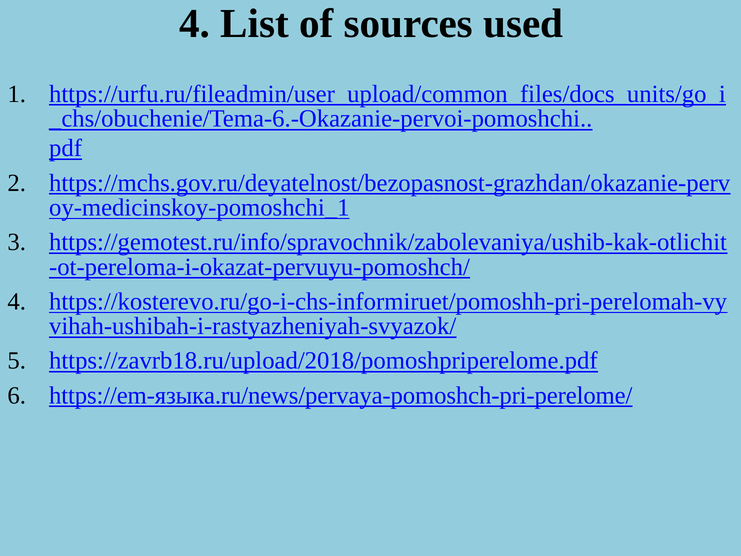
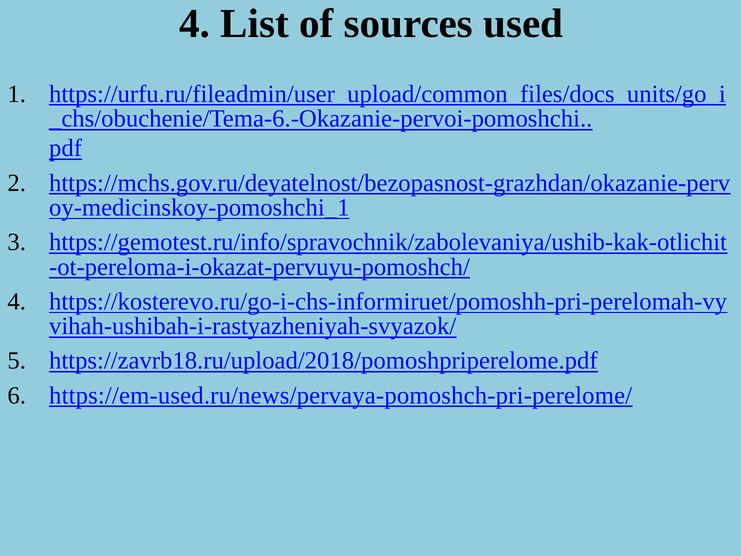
https://em-языка.ru/news/pervaya-pomoshch-pri-perelome/: https://em-языка.ru/news/pervaya-pomoshch-pri-perelome/ -> https://em-used.ru/news/pervaya-pomoshch-pri-perelome/
